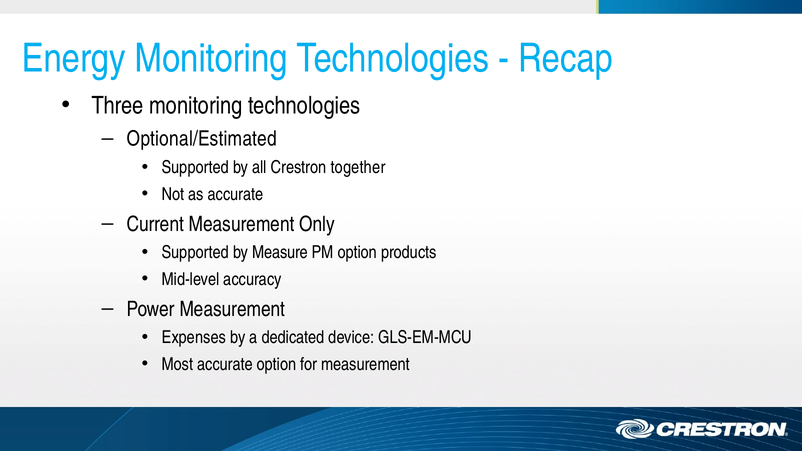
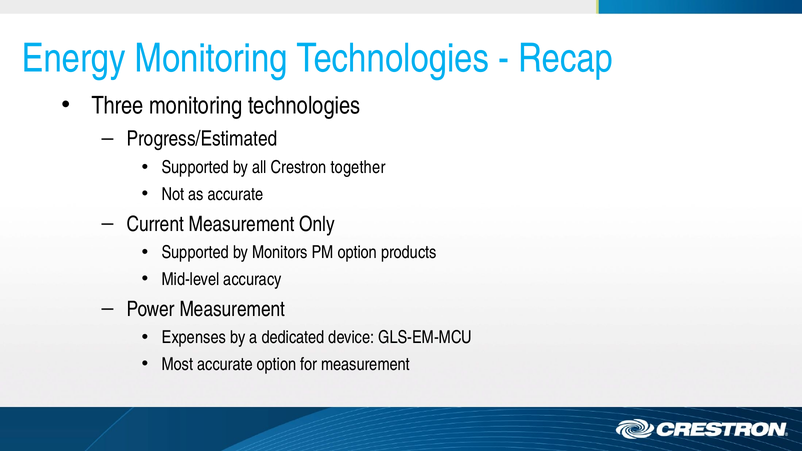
Optional/Estimated: Optional/Estimated -> Progress/Estimated
Measure: Measure -> Monitors
